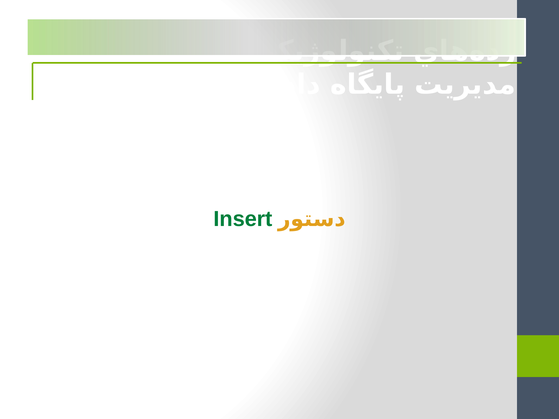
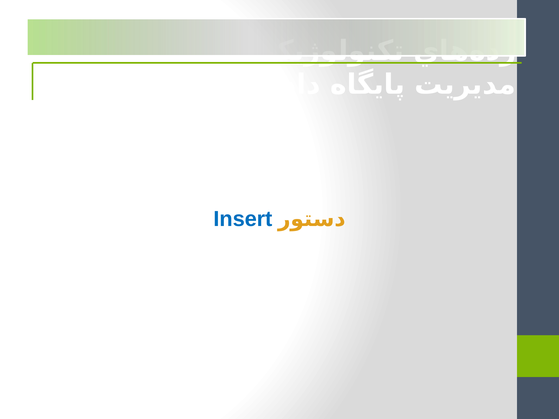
Insert colour: green -> blue
